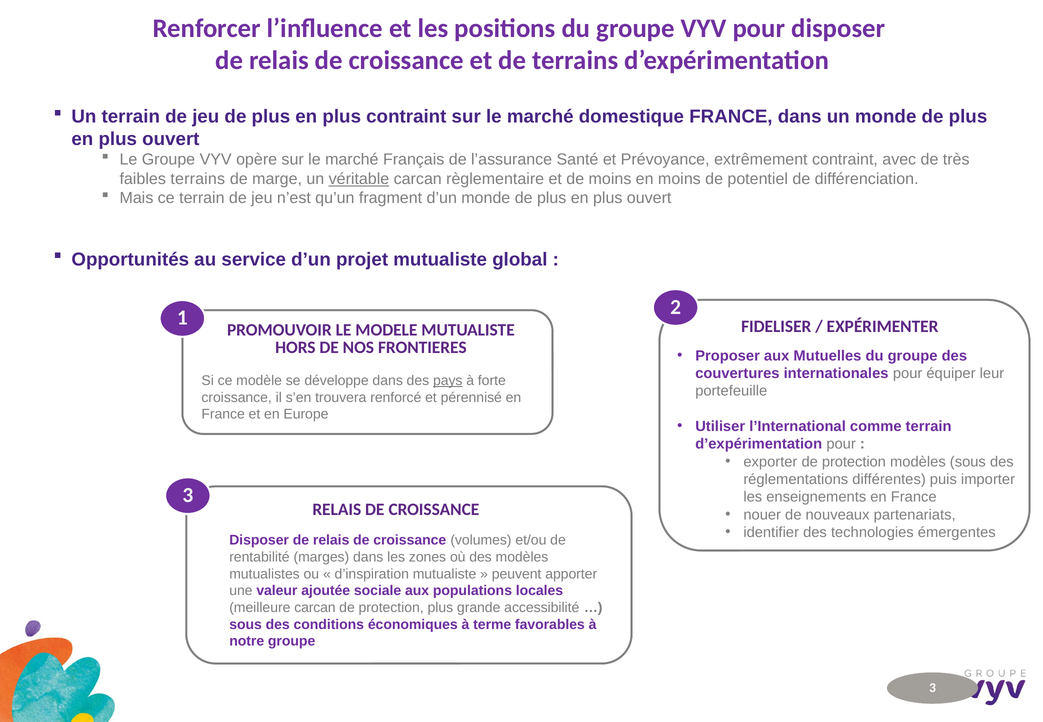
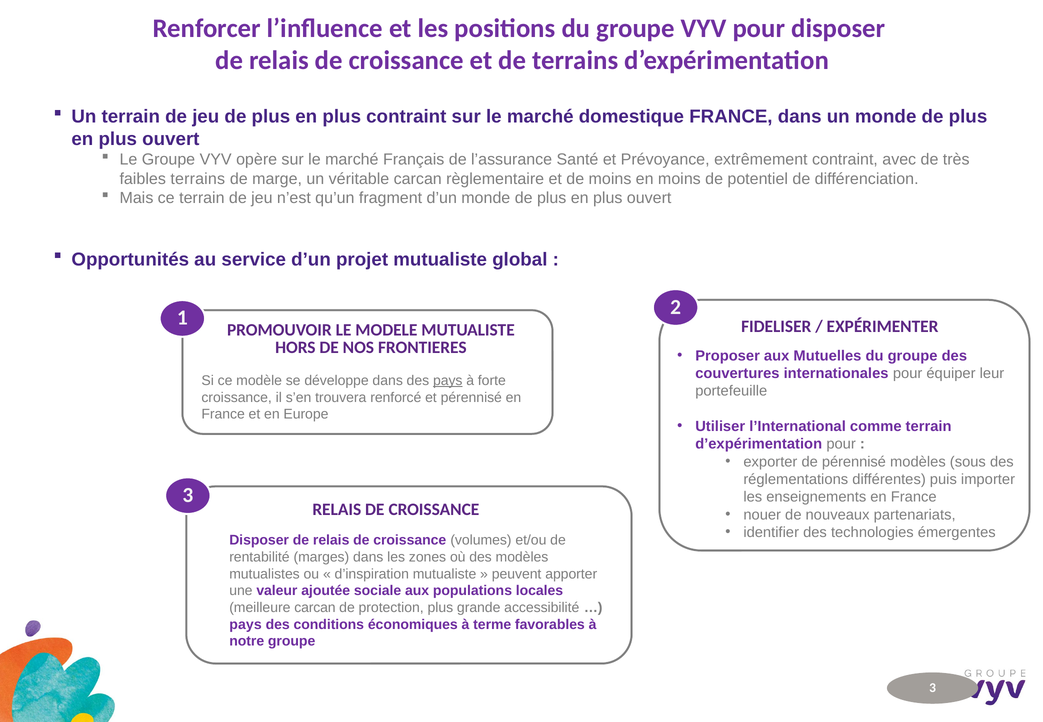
véritable underline: present -> none
exporter de protection: protection -> pérennisé
sous at (246, 624): sous -> pays
